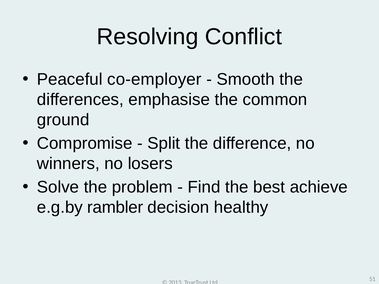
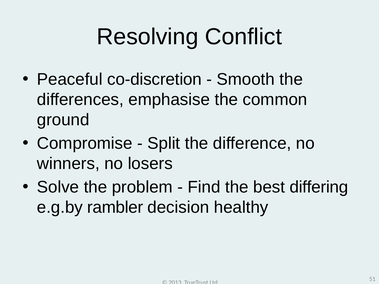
co-employer: co-employer -> co-discretion
achieve: achieve -> differing
